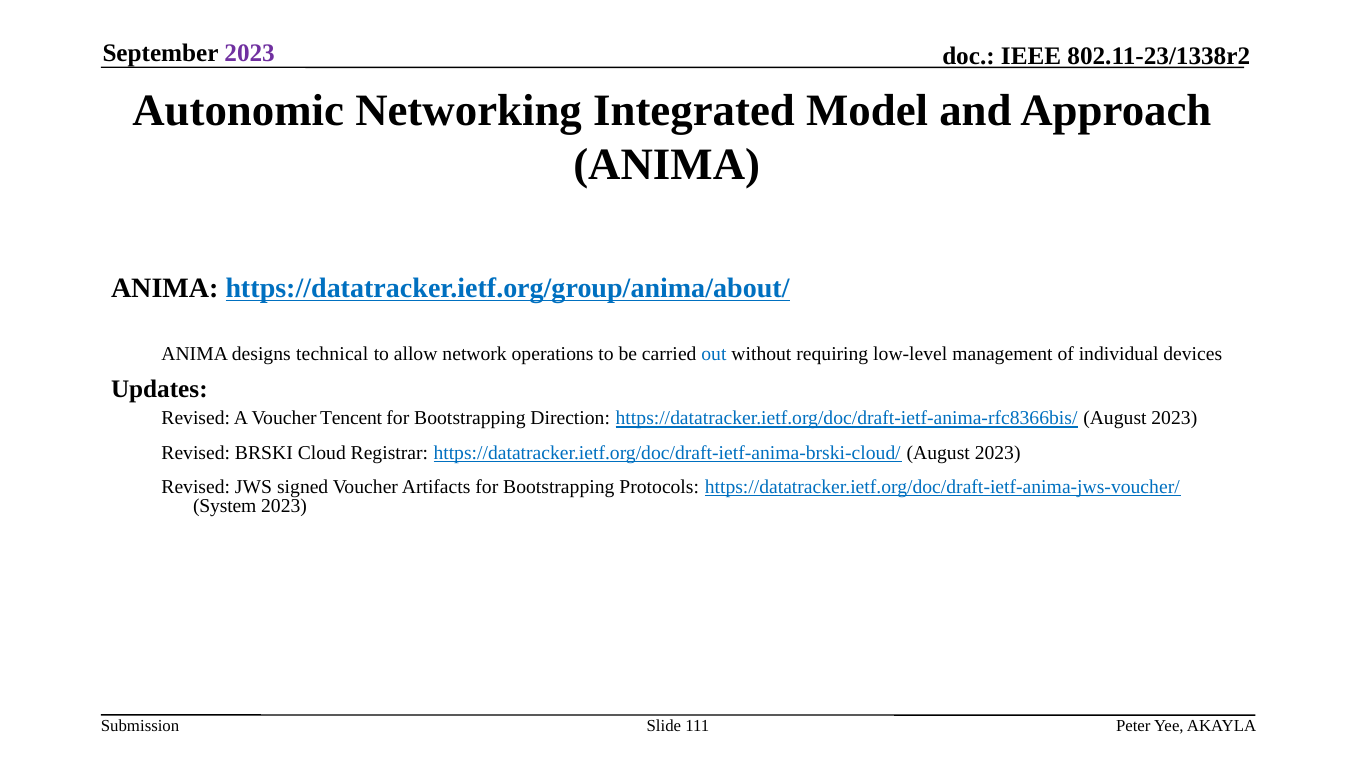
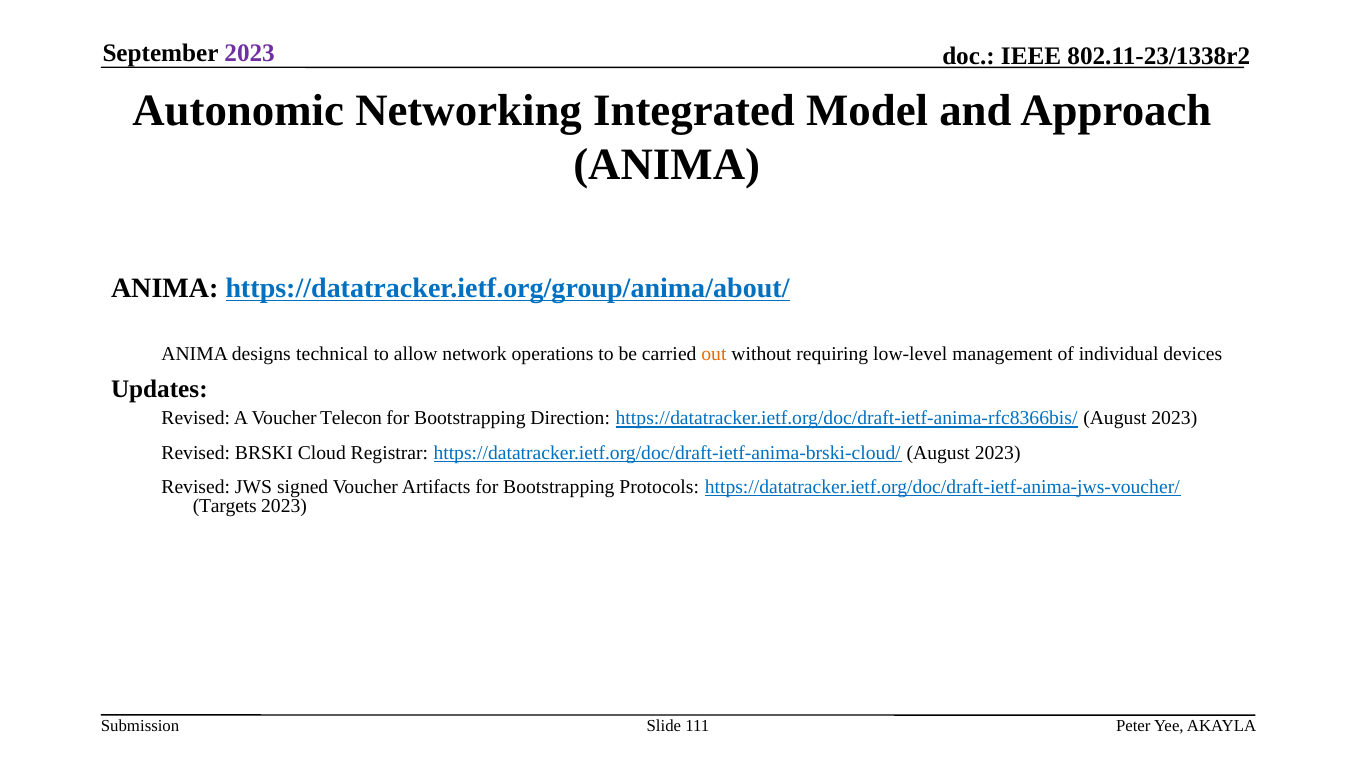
out colour: blue -> orange
Tencent: Tencent -> Telecon
System: System -> Targets
